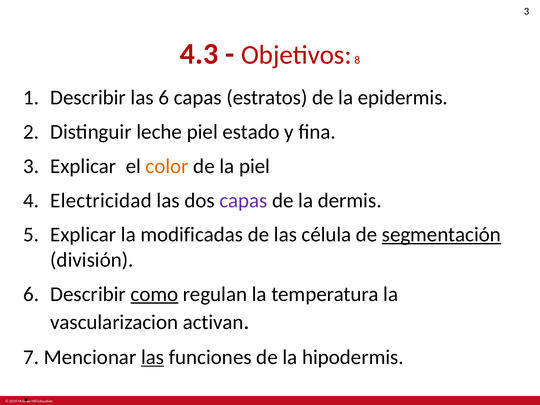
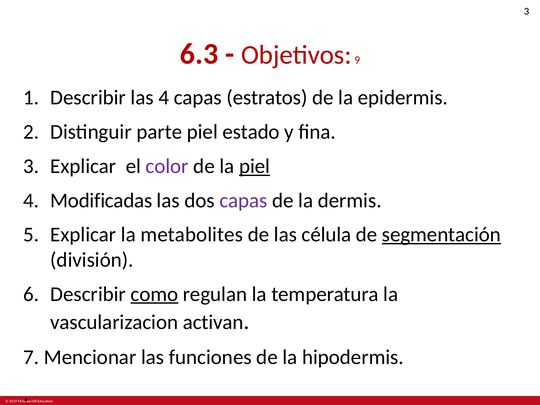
4.3: 4.3 -> 6.3
8: 8 -> 9
las 6: 6 -> 4
leche: leche -> parte
color colour: orange -> purple
piel at (255, 166) underline: none -> present
Electricidad: Electricidad -> Modificadas
modificadas: modificadas -> metabolites
las at (153, 357) underline: present -> none
